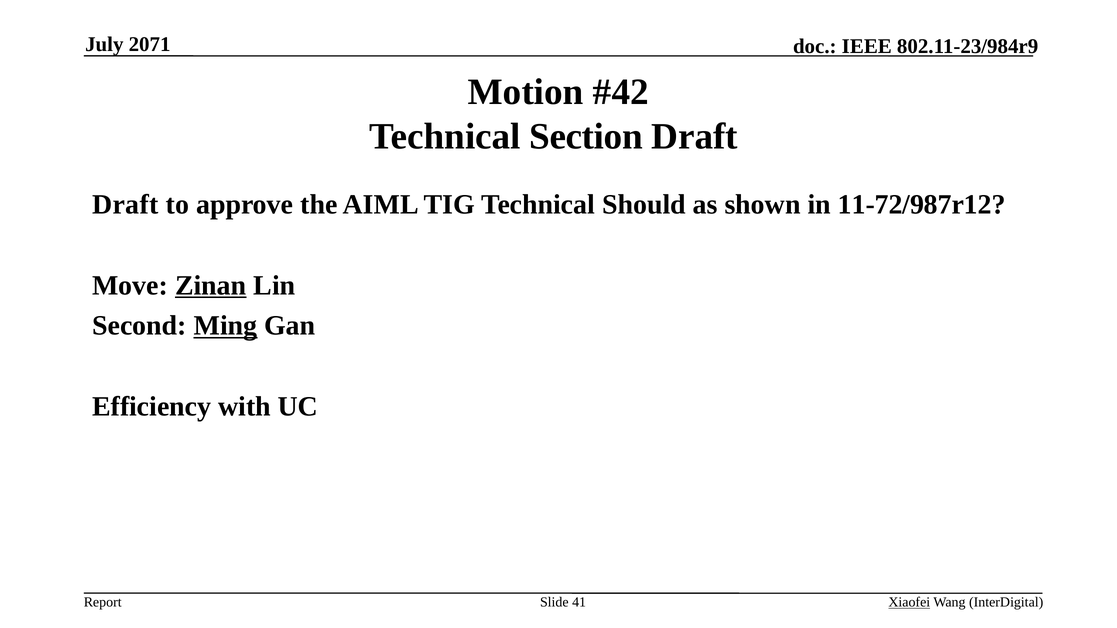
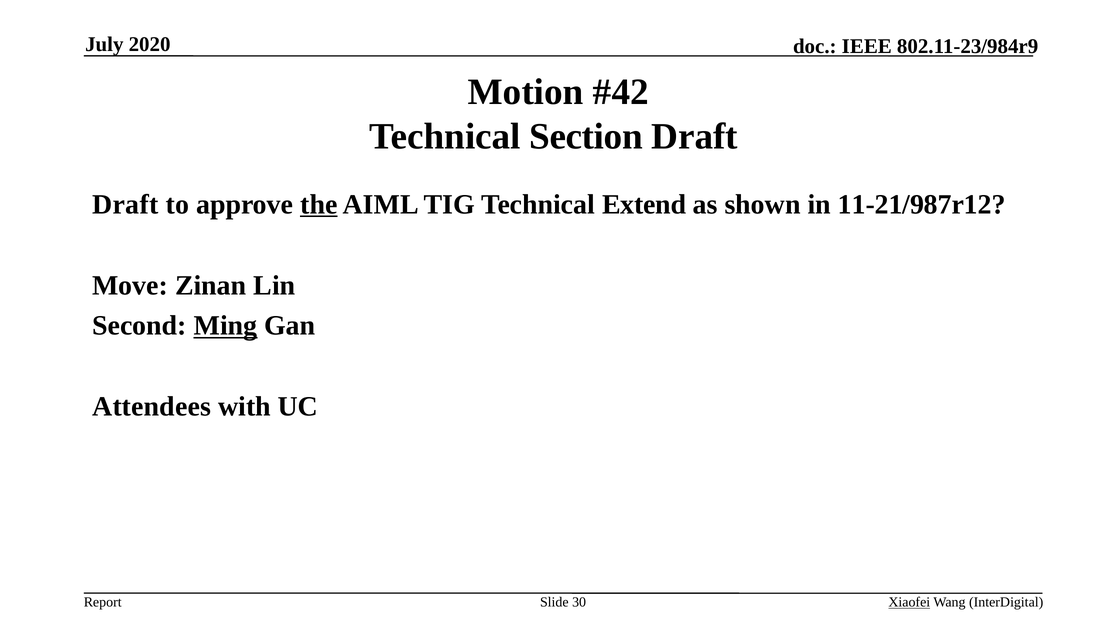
2071: 2071 -> 2020
the underline: none -> present
Should: Should -> Extend
11-72/987r12: 11-72/987r12 -> 11-21/987r12
Zinan underline: present -> none
Efficiency: Efficiency -> Attendees
41: 41 -> 30
